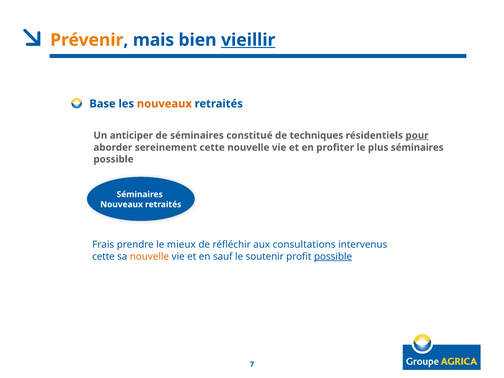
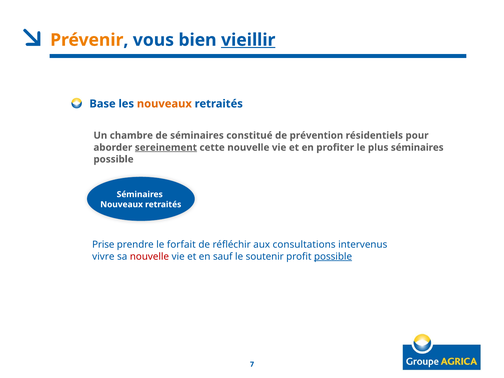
mais: mais -> vous
anticiper: anticiper -> chambre
techniques: techniques -> prévention
pour underline: present -> none
sereinement underline: none -> present
Frais: Frais -> Prise
mieux: mieux -> forfait
cette at (103, 257): cette -> vivre
nouvelle at (149, 257) colour: orange -> red
